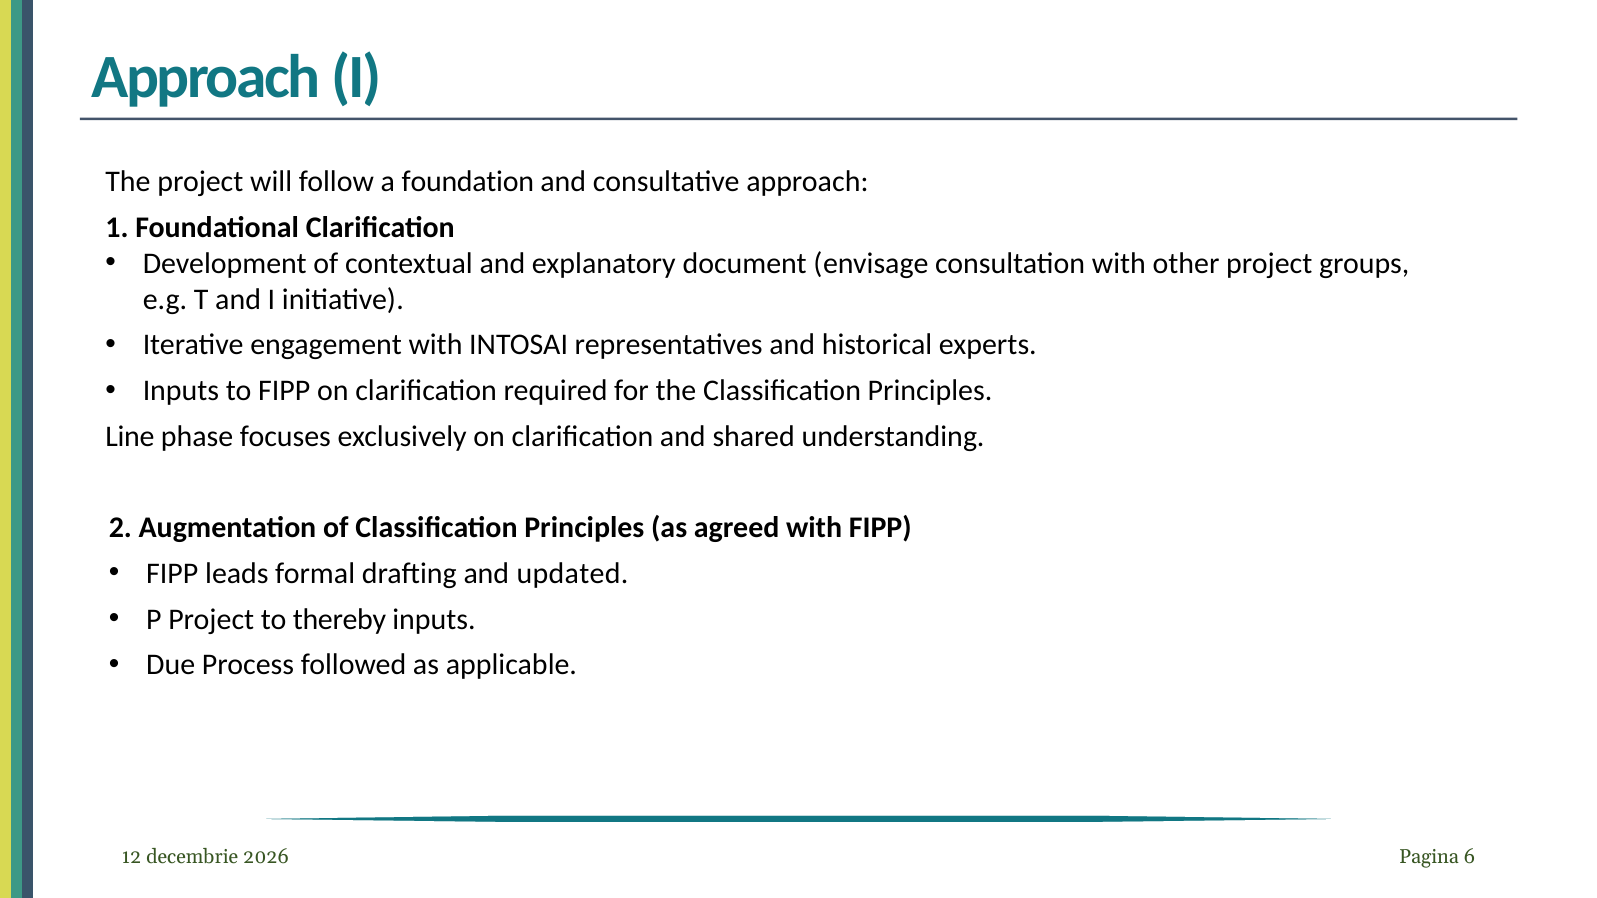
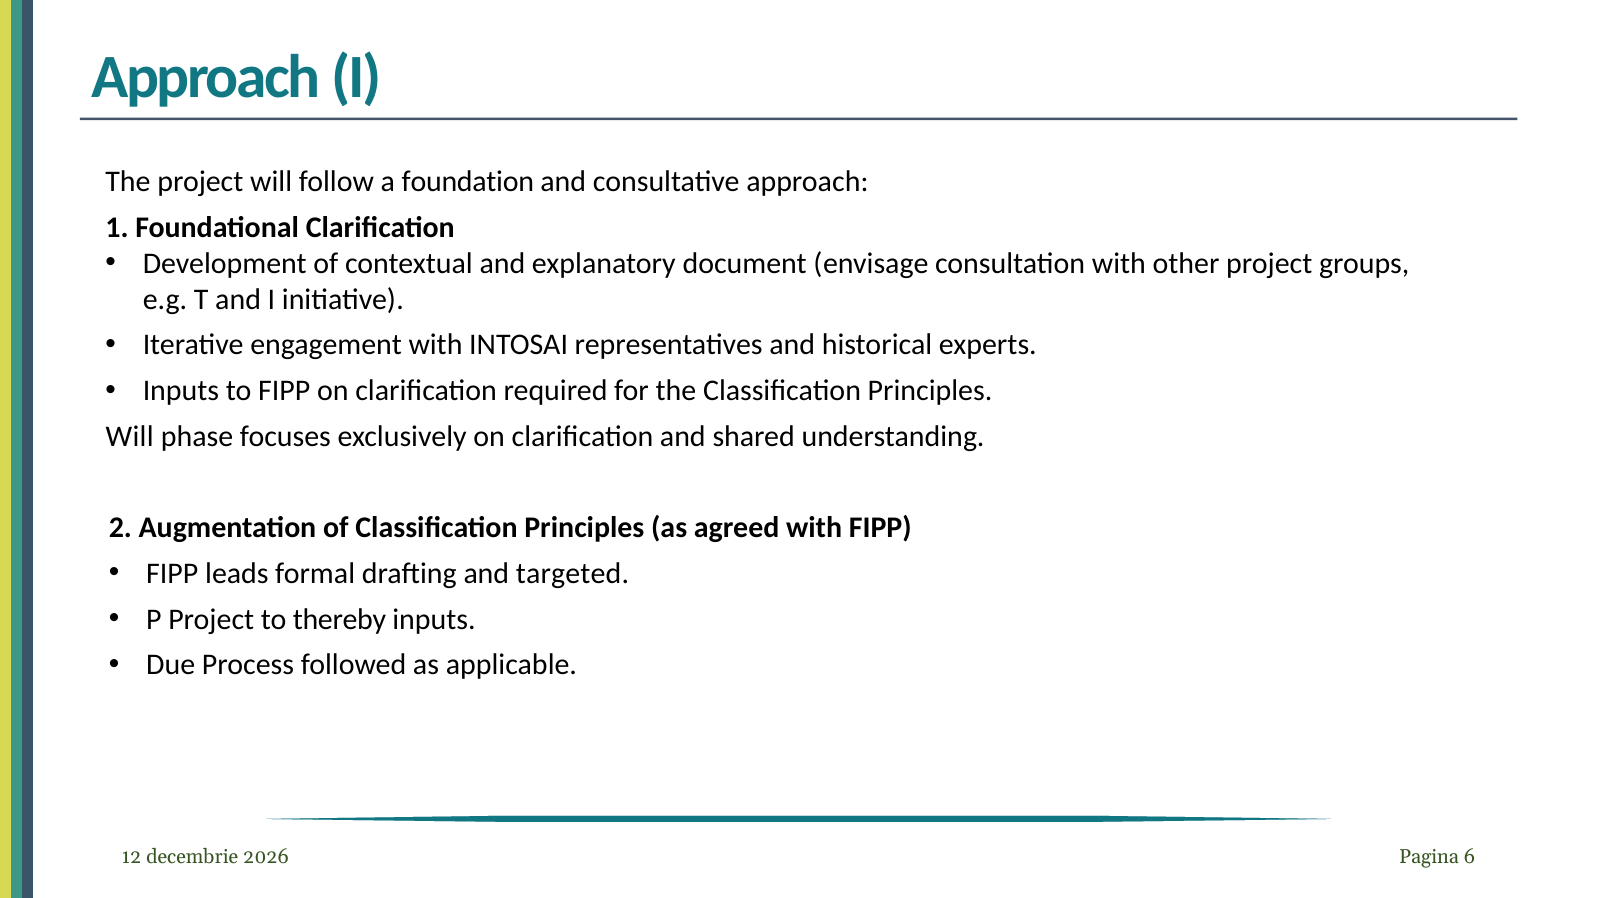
Line at (130, 437): Line -> Will
updated: updated -> targeted
